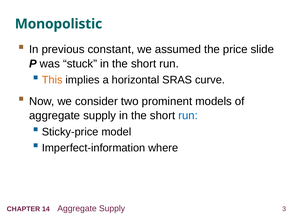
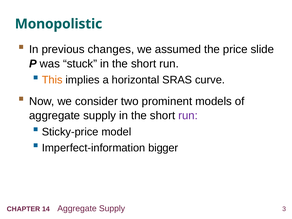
constant: constant -> changes
run at (188, 116) colour: blue -> purple
where: where -> bigger
